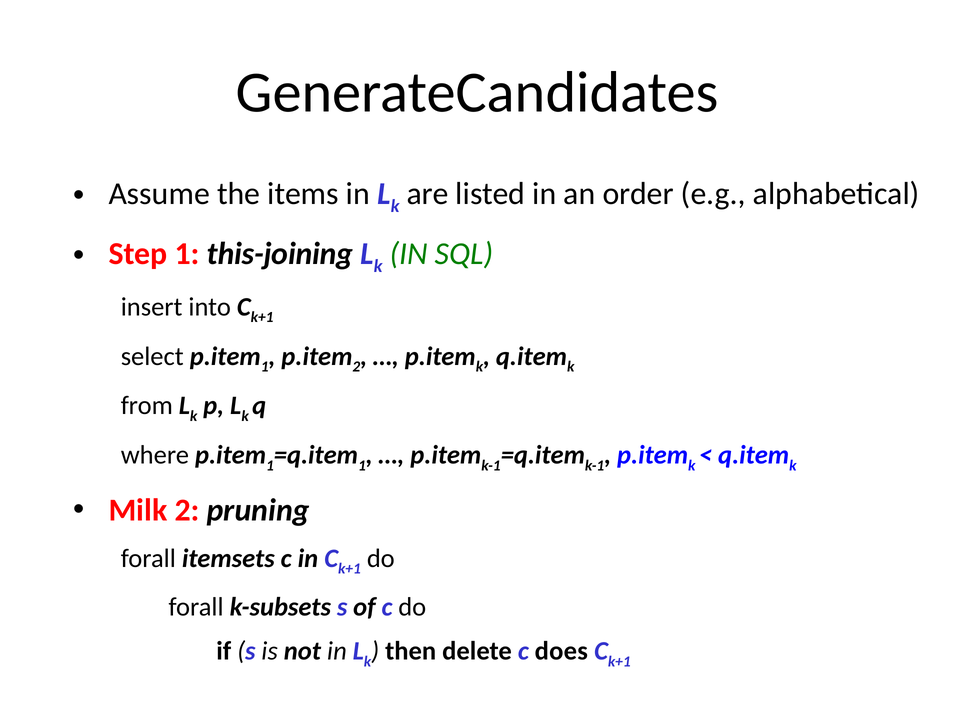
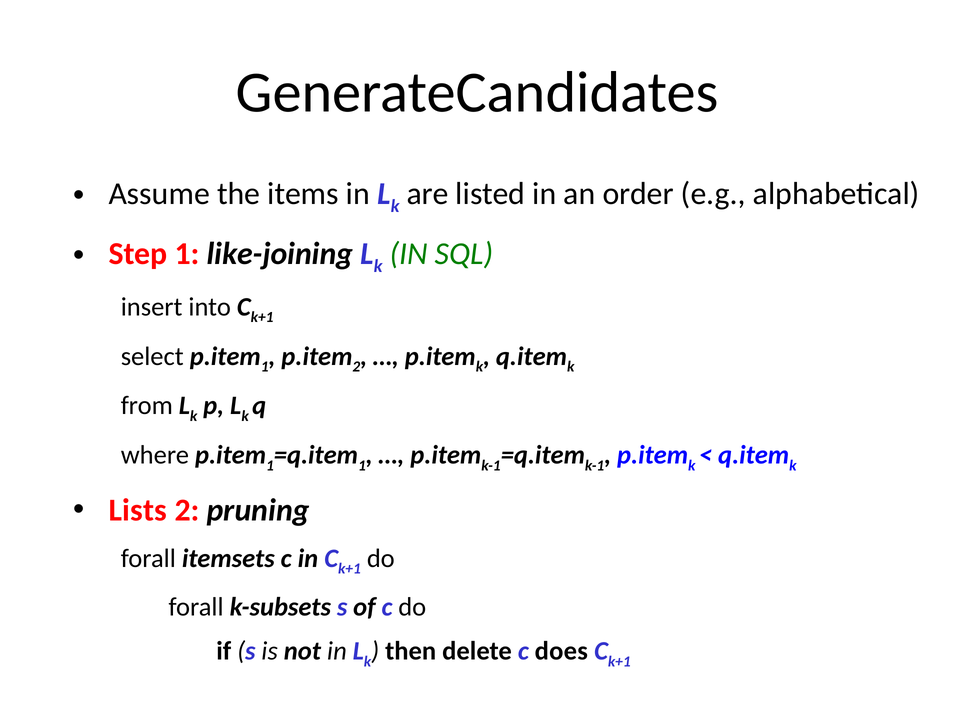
this-joining: this-joining -> like-joining
Milk: Milk -> Lists
